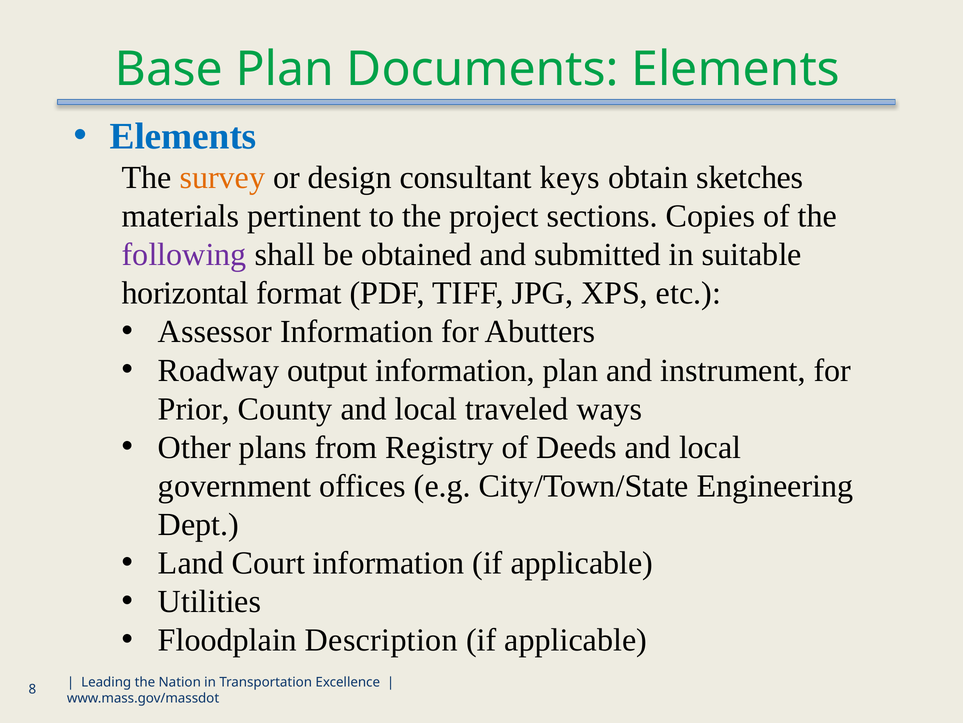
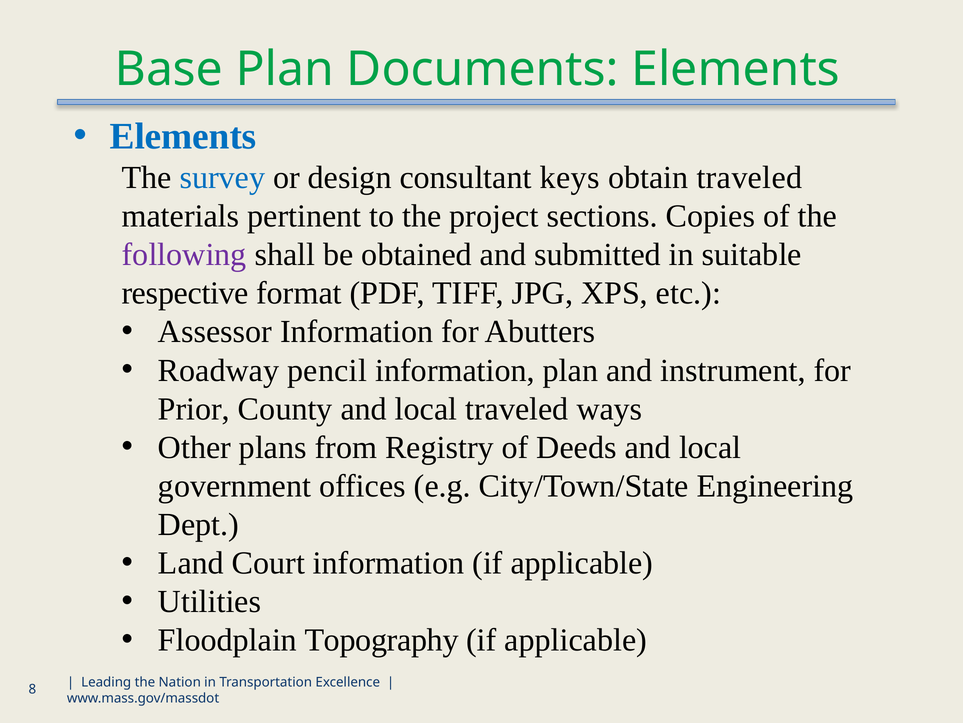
survey colour: orange -> blue
obtain sketches: sketches -> traveled
horizontal: horizontal -> respective
output: output -> pencil
Description: Description -> Topography
